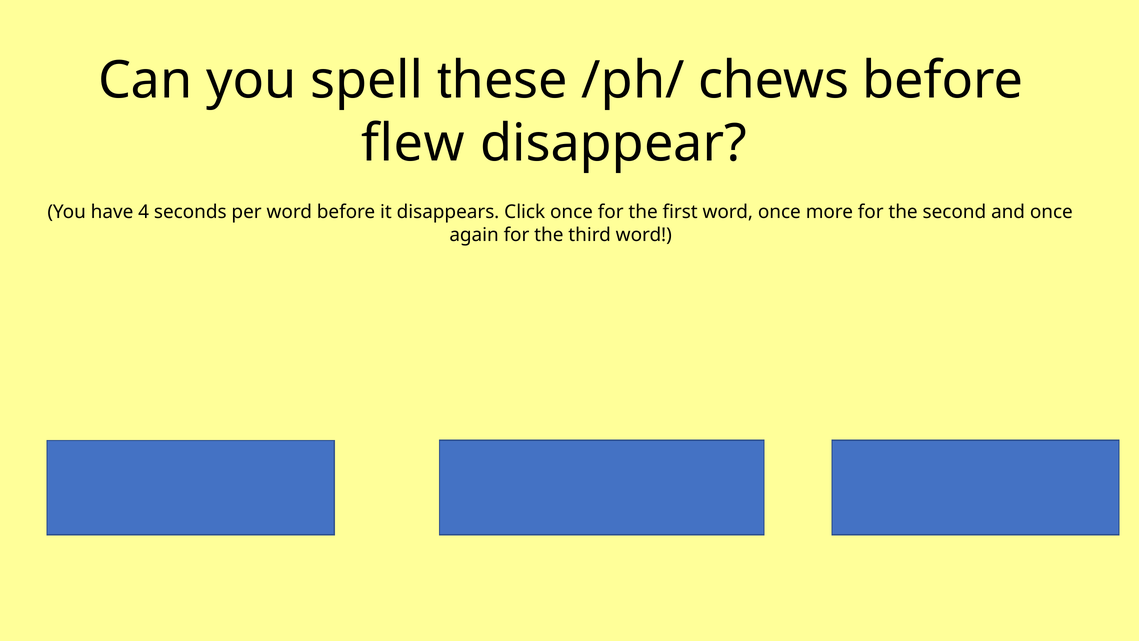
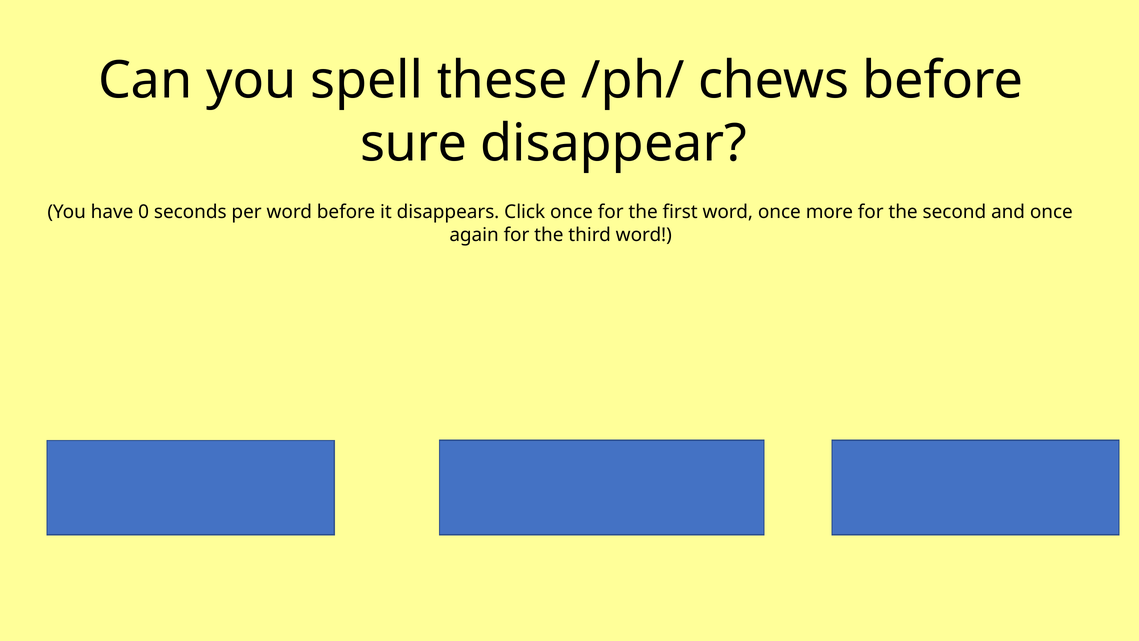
flew: flew -> sure
4: 4 -> 0
